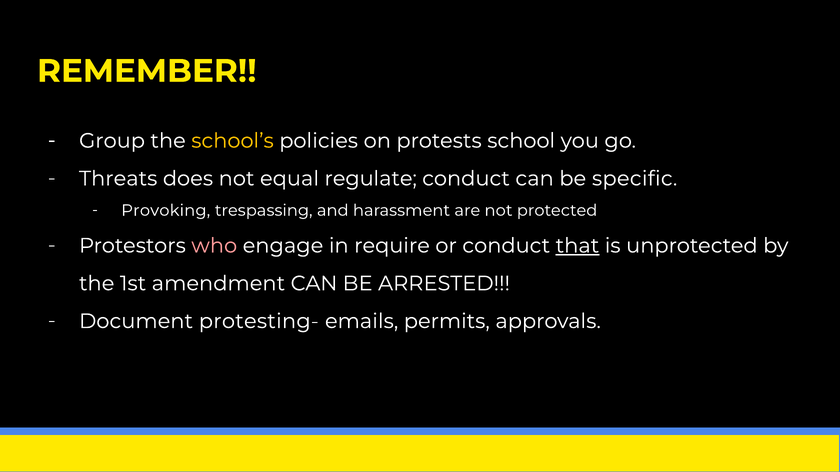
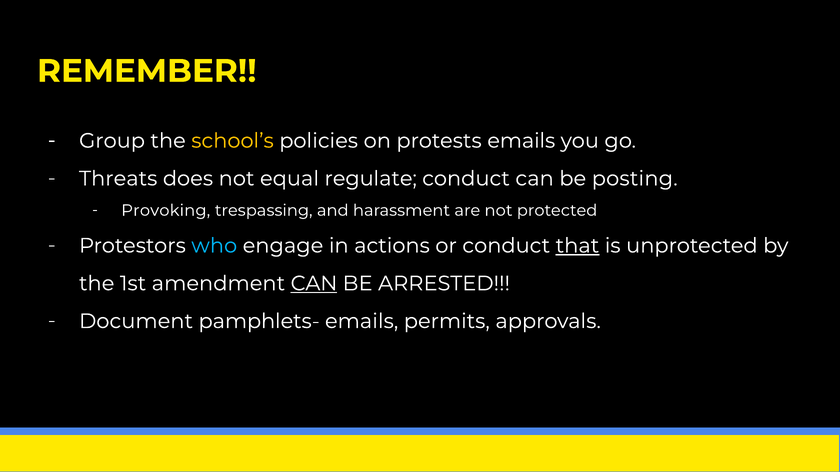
protests school: school -> emails
specific: specific -> posting
who colour: pink -> light blue
require: require -> actions
CAN at (314, 284) underline: none -> present
protesting-: protesting- -> pamphlets-
